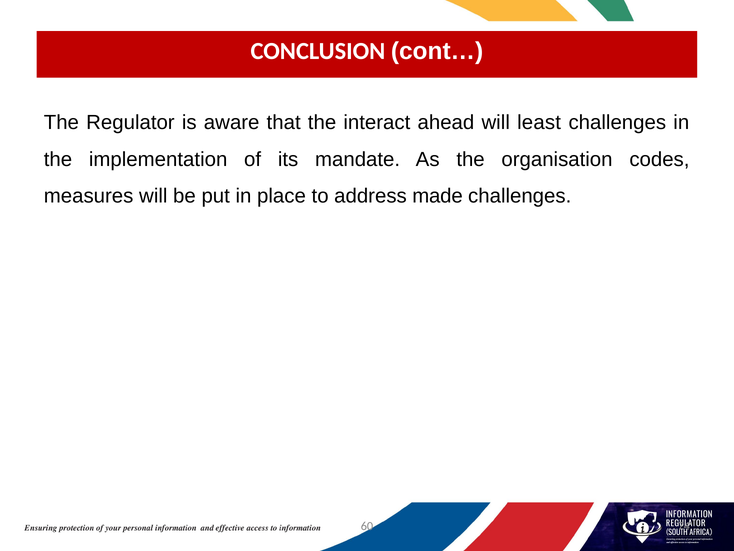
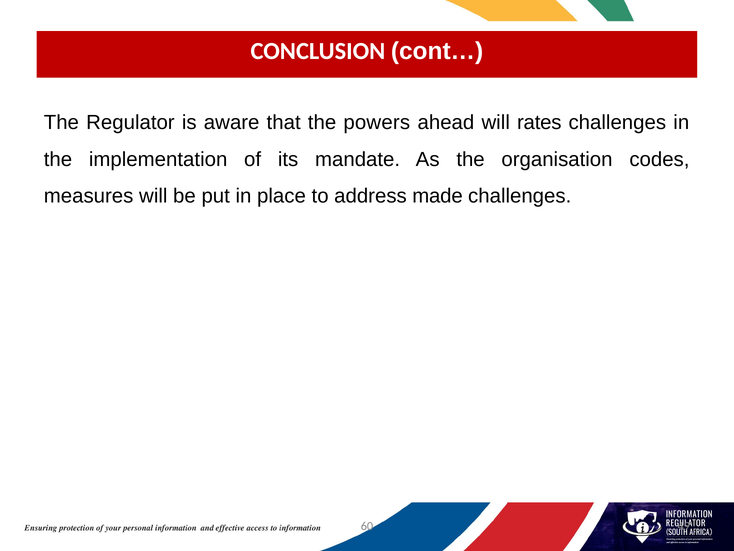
interact: interact -> powers
least: least -> rates
74: 74 -> 49
